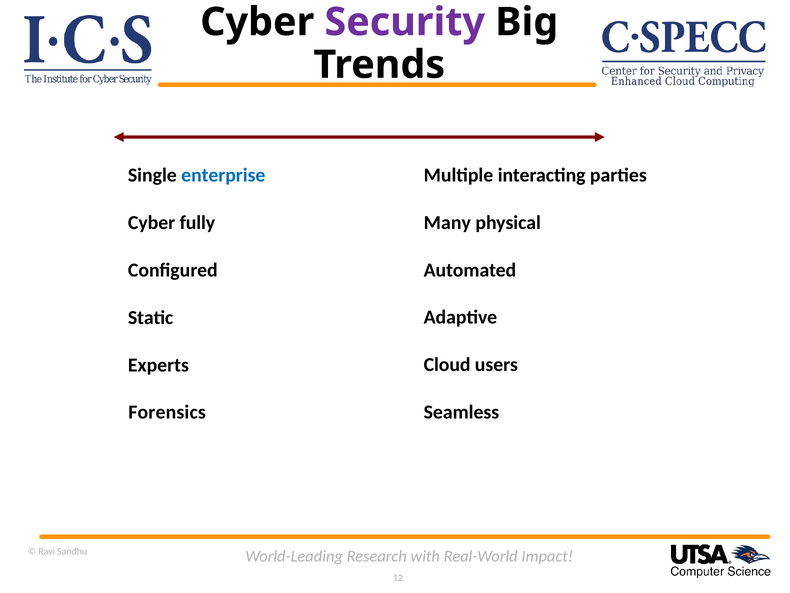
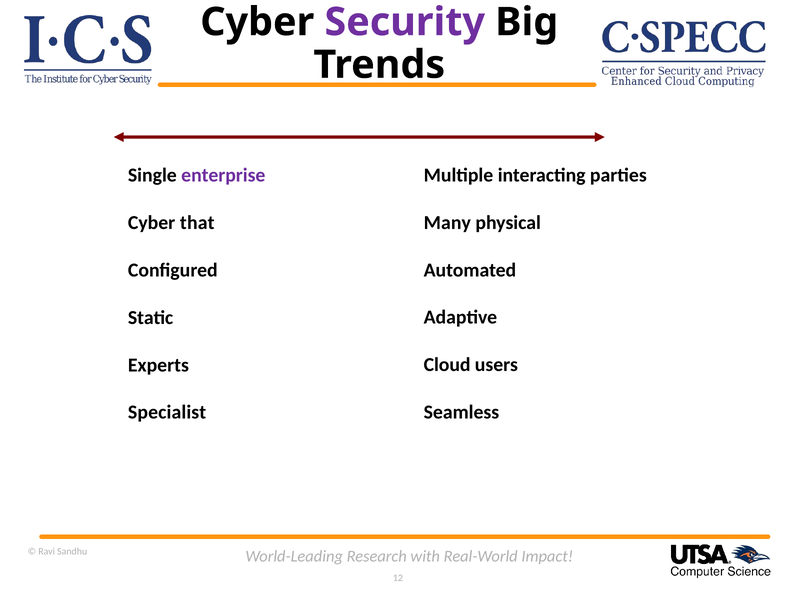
enterprise colour: blue -> purple
fully: fully -> that
Forensics: Forensics -> Specialist
